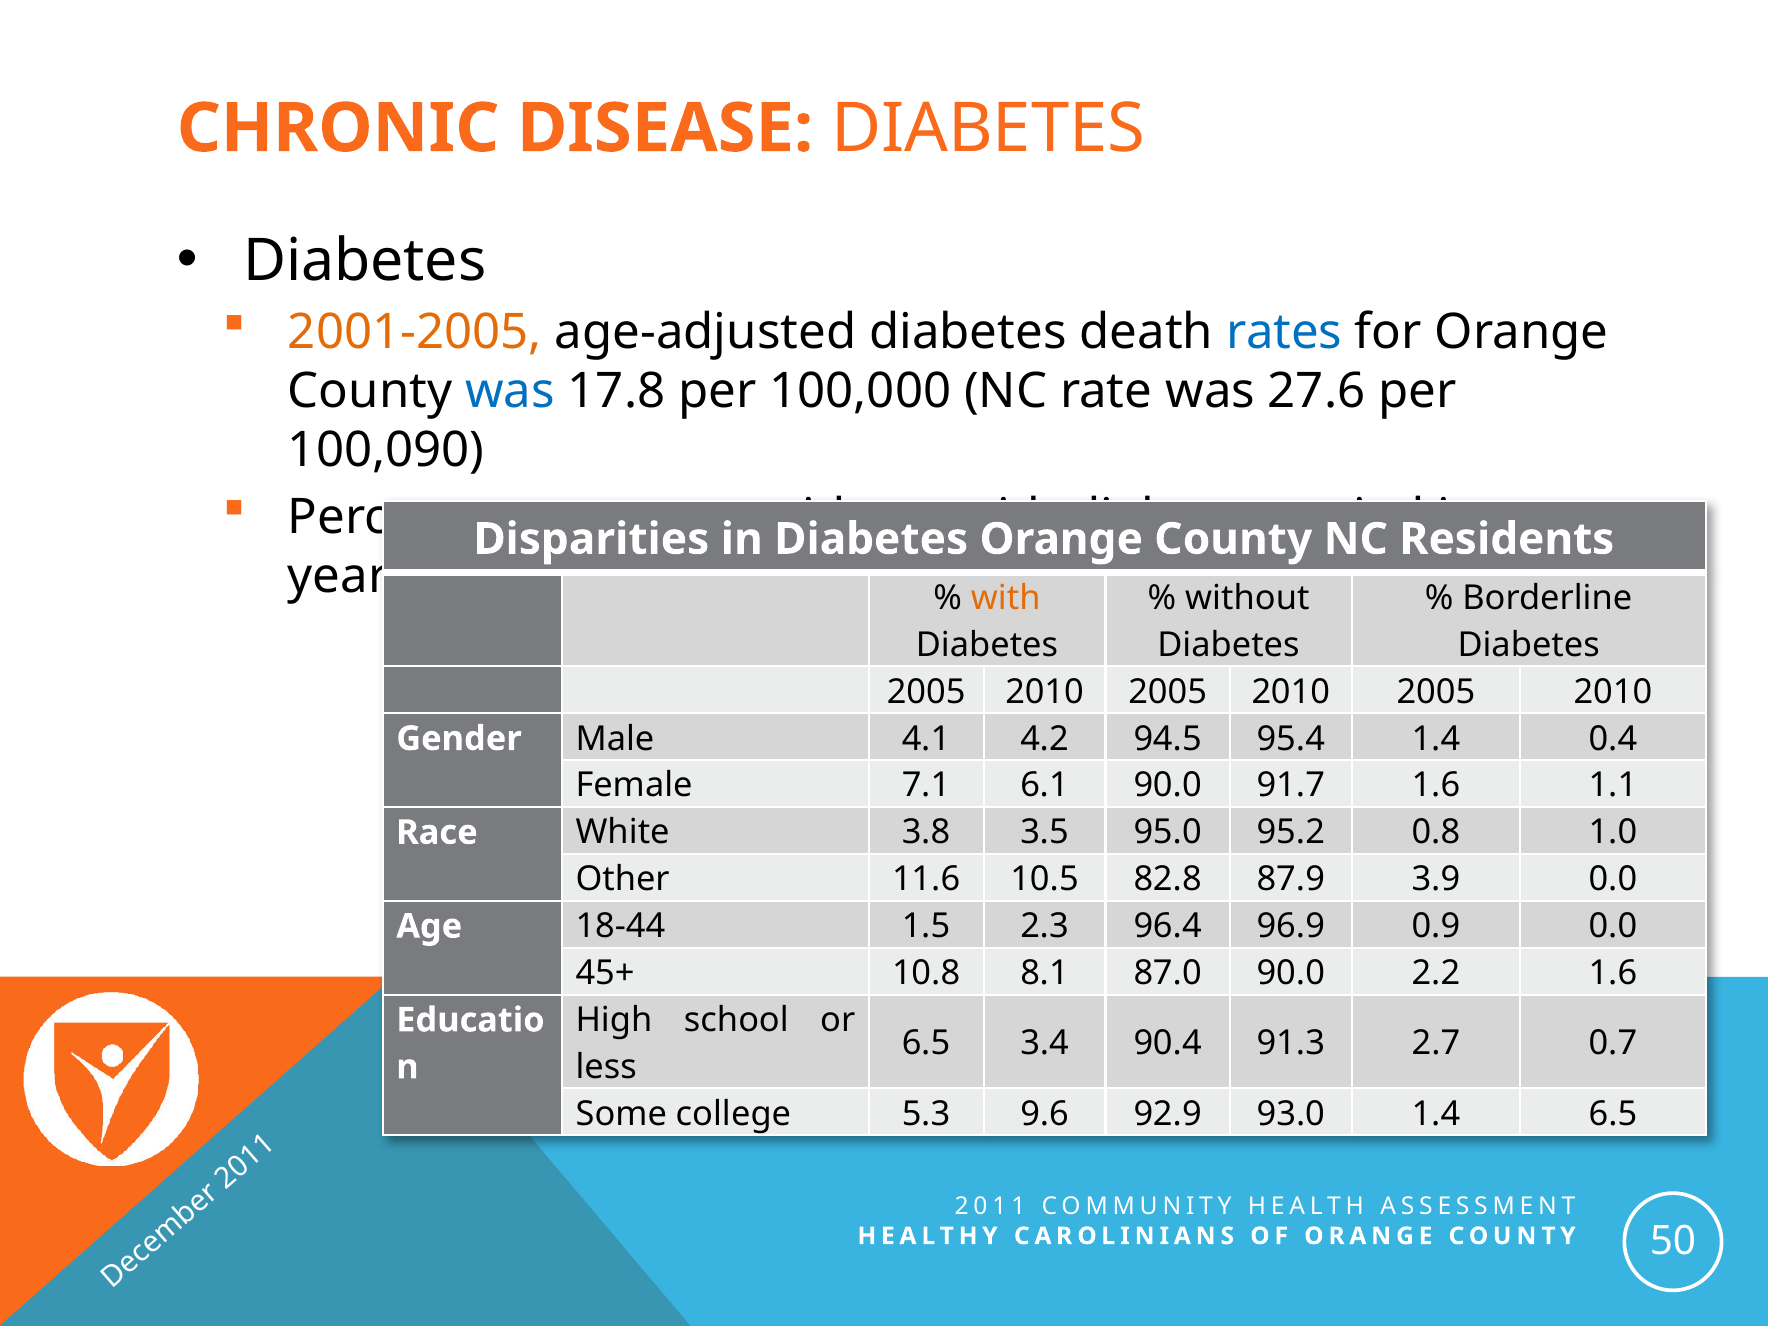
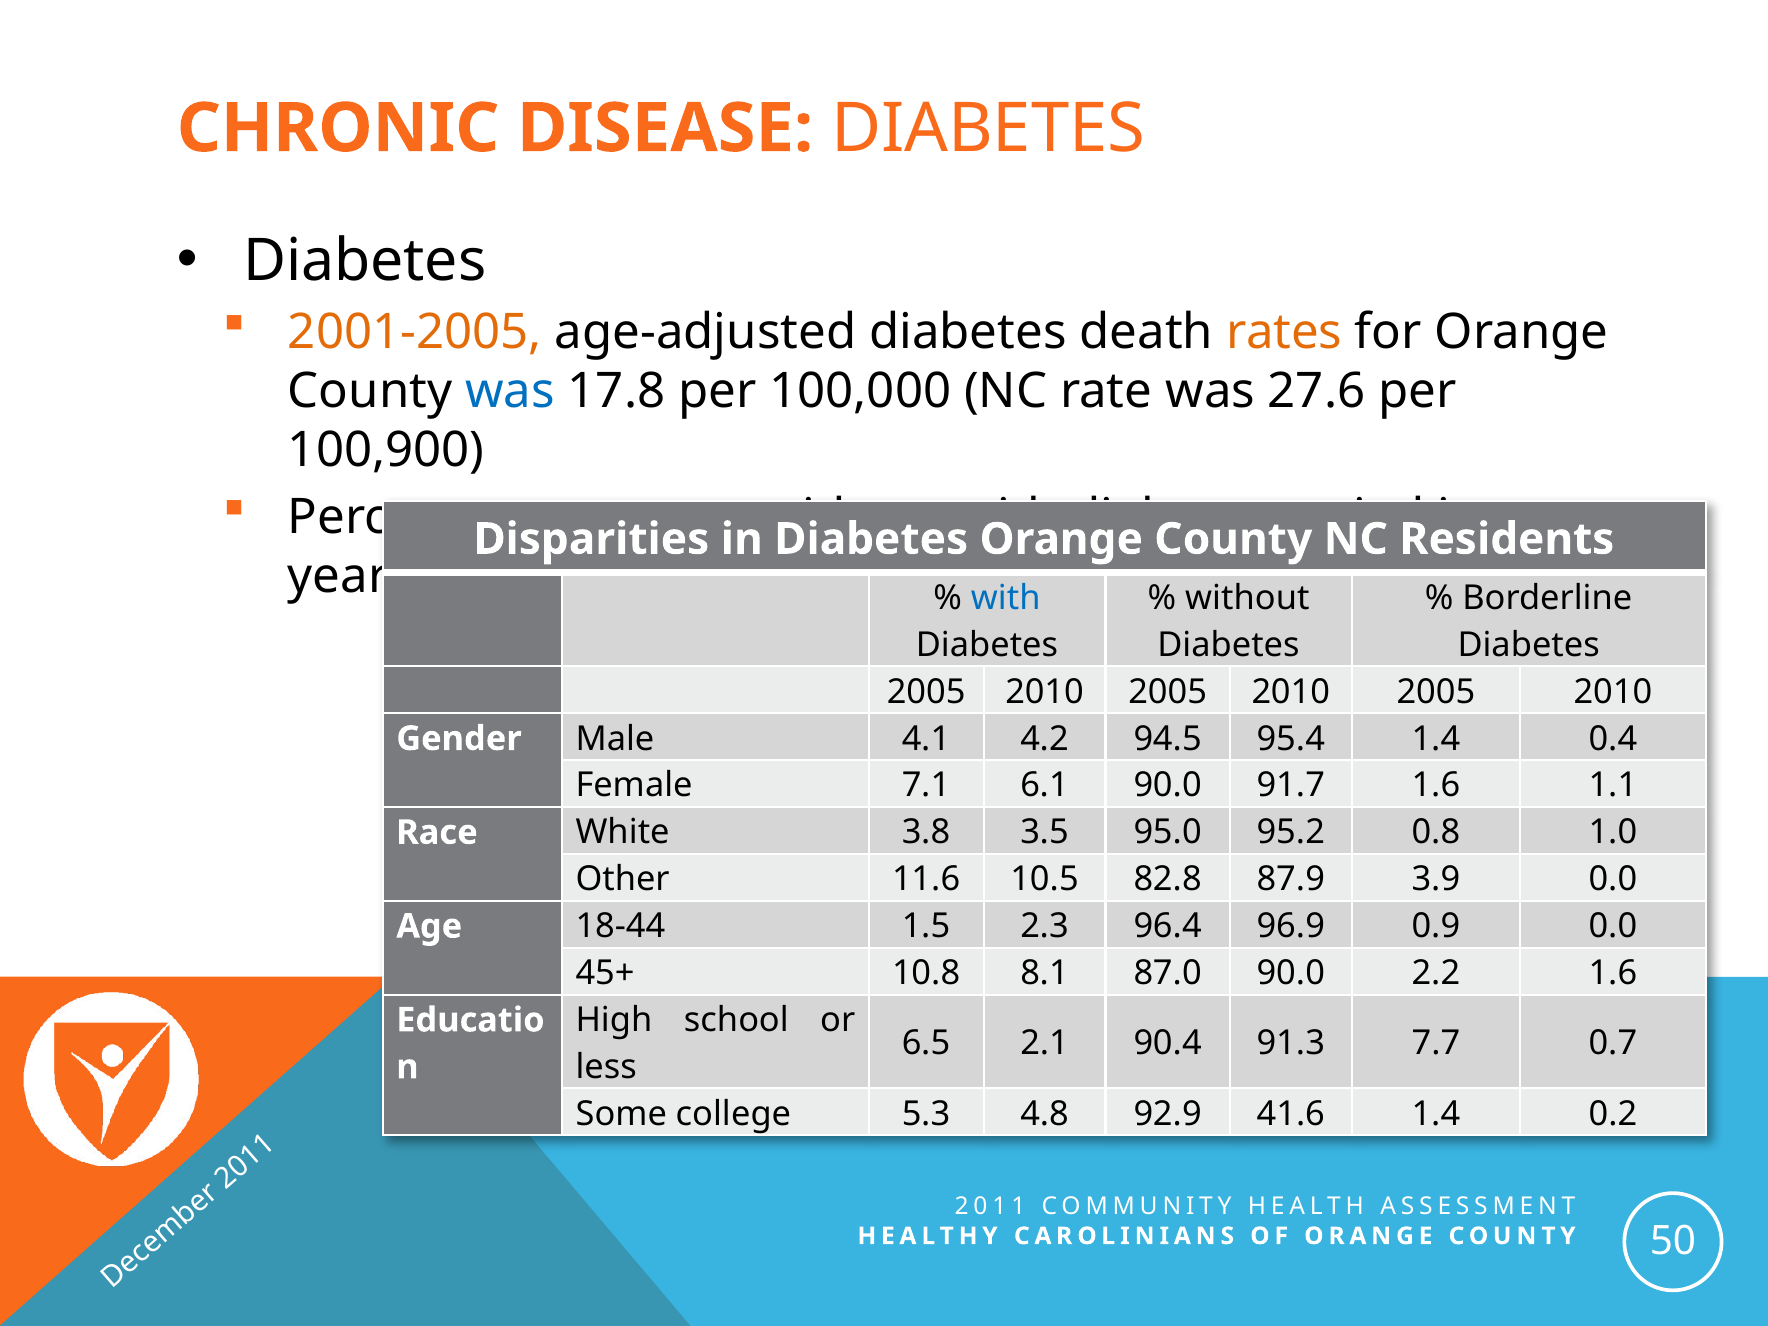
rates colour: blue -> orange
100,090: 100,090 -> 100,900
with at (1006, 598) colour: orange -> blue
3.4: 3.4 -> 2.1
2.7: 2.7 -> 7.7
9.6: 9.6 -> 4.8
93.0: 93.0 -> 41.6
1.4 6.5: 6.5 -> 0.2
